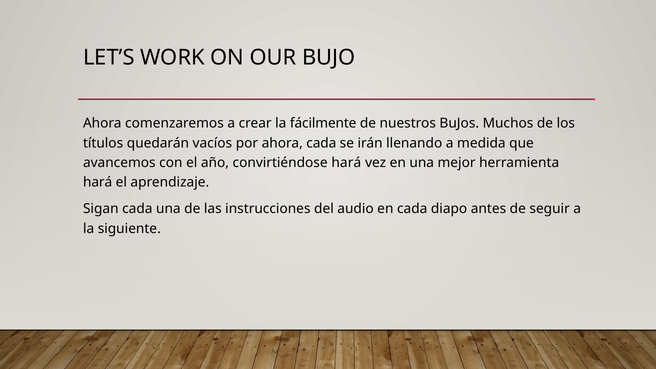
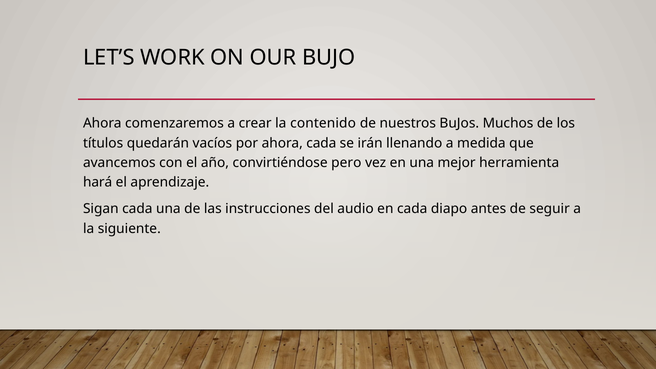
fácilmente: fácilmente -> contenido
convirtiéndose hará: hará -> pero
